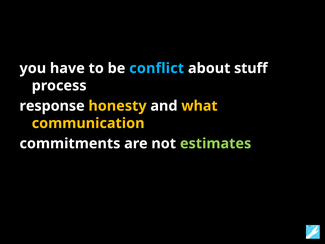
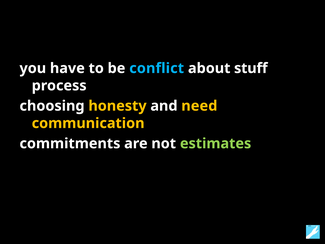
response: response -> choosing
what: what -> need
